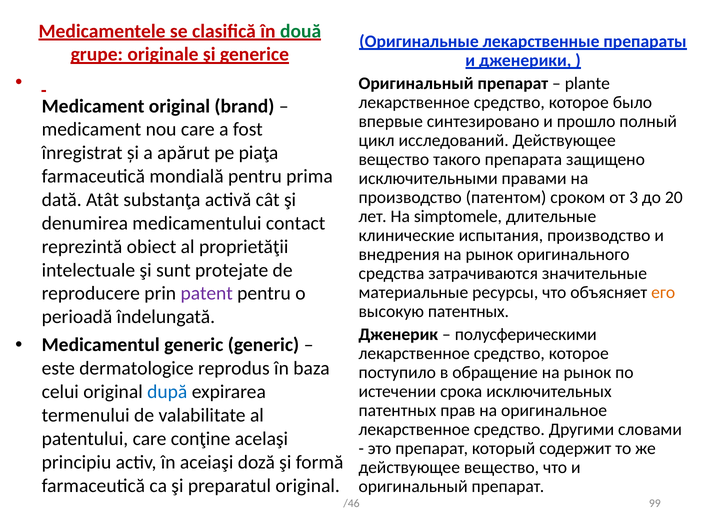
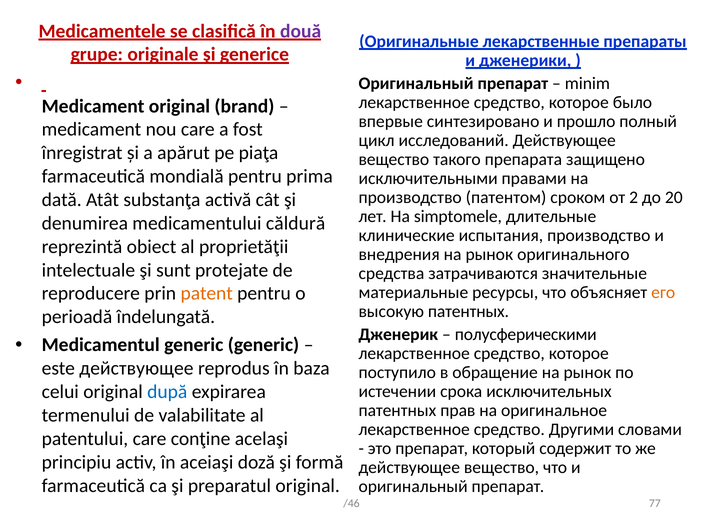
două colour: green -> purple
plante: plante -> minim
3: 3 -> 2
contact: contact -> căldură
patent colour: purple -> orange
este dermatologice: dermatologice -> действующее
99: 99 -> 77
